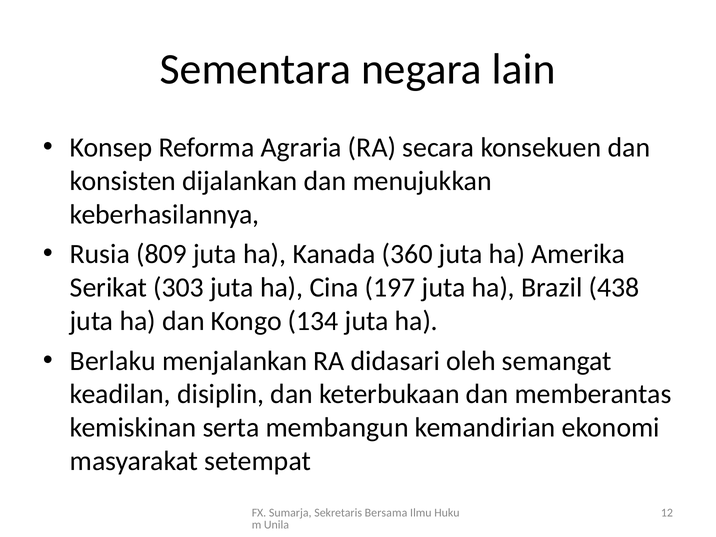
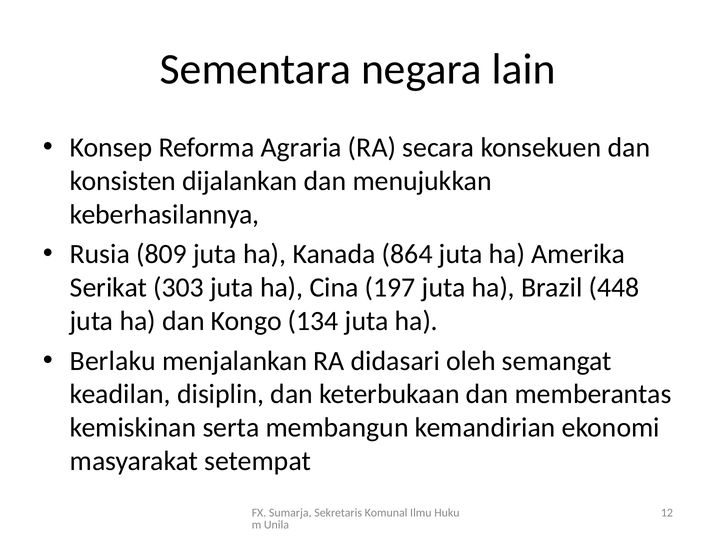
360: 360 -> 864
438: 438 -> 448
Bersama: Bersama -> Komunal
